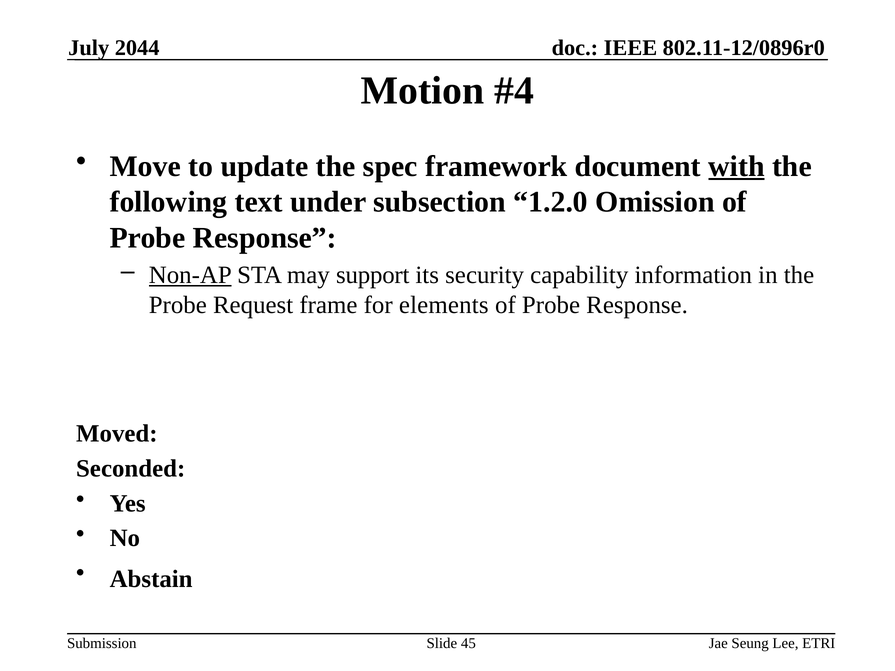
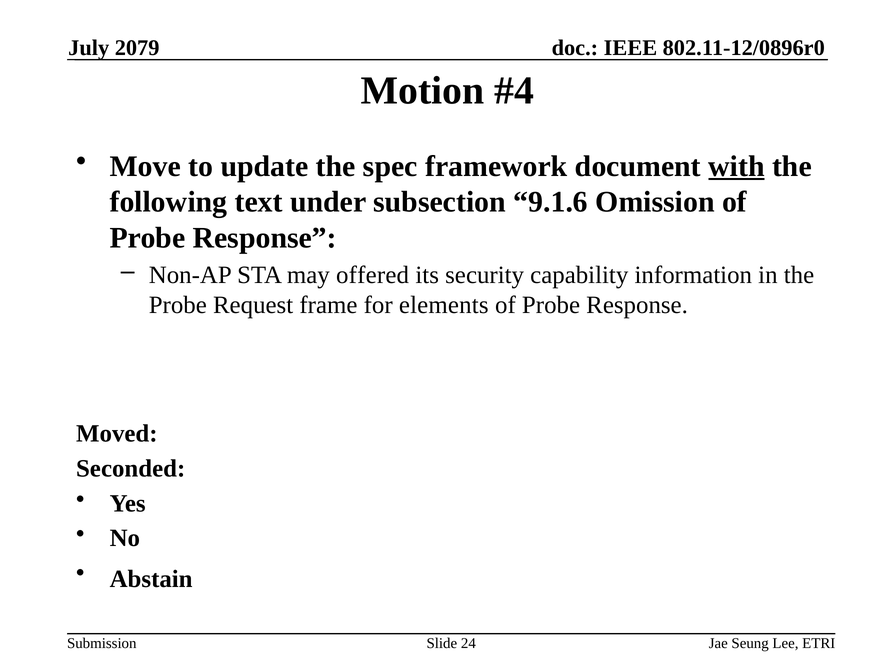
2044: 2044 -> 2079
1.2.0: 1.2.0 -> 9.1.6
Non-AP underline: present -> none
support: support -> offered
45: 45 -> 24
